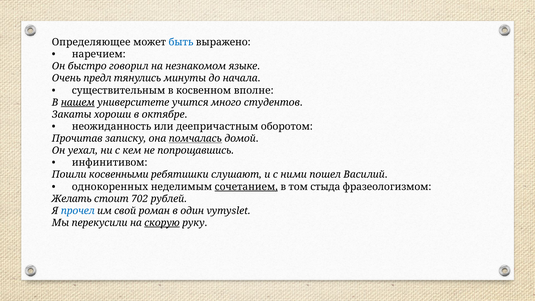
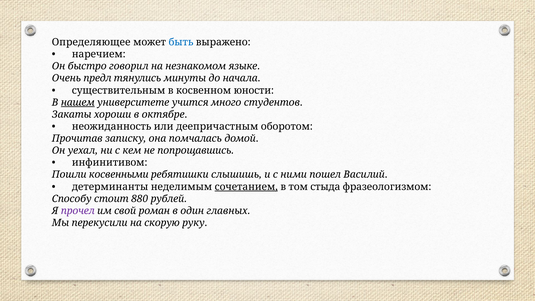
вполне: вполне -> юности
помчалась underline: present -> none
слушают: слушают -> слышишь
однокоренных: однокоренных -> детерминанты
Желать: Желать -> Способу
702: 702 -> 880
прочел colour: blue -> purple
vymyslet: vymyslet -> главных
скорую underline: present -> none
